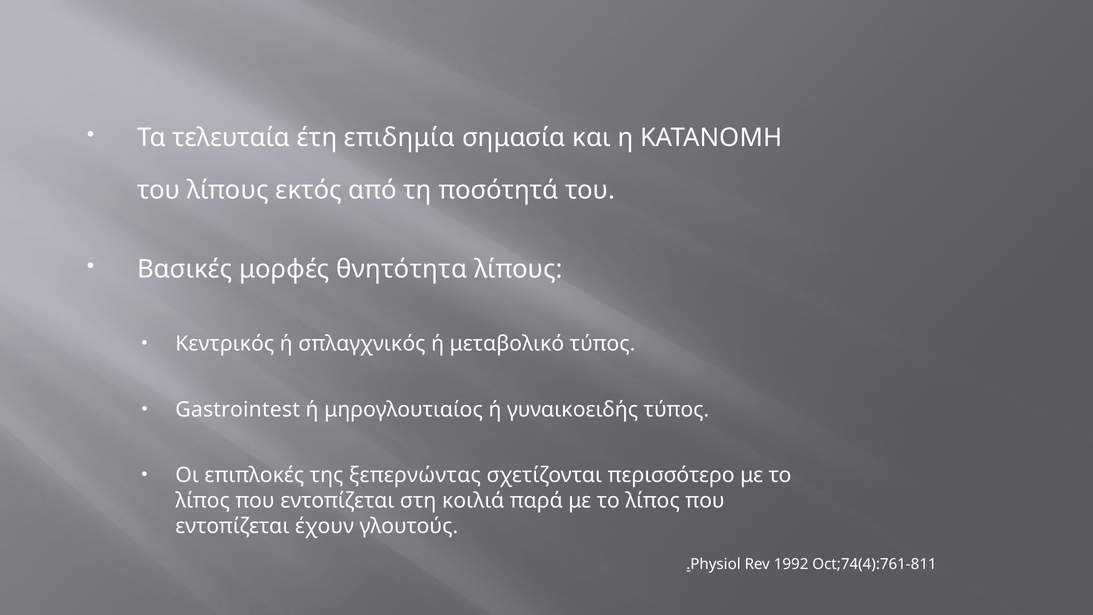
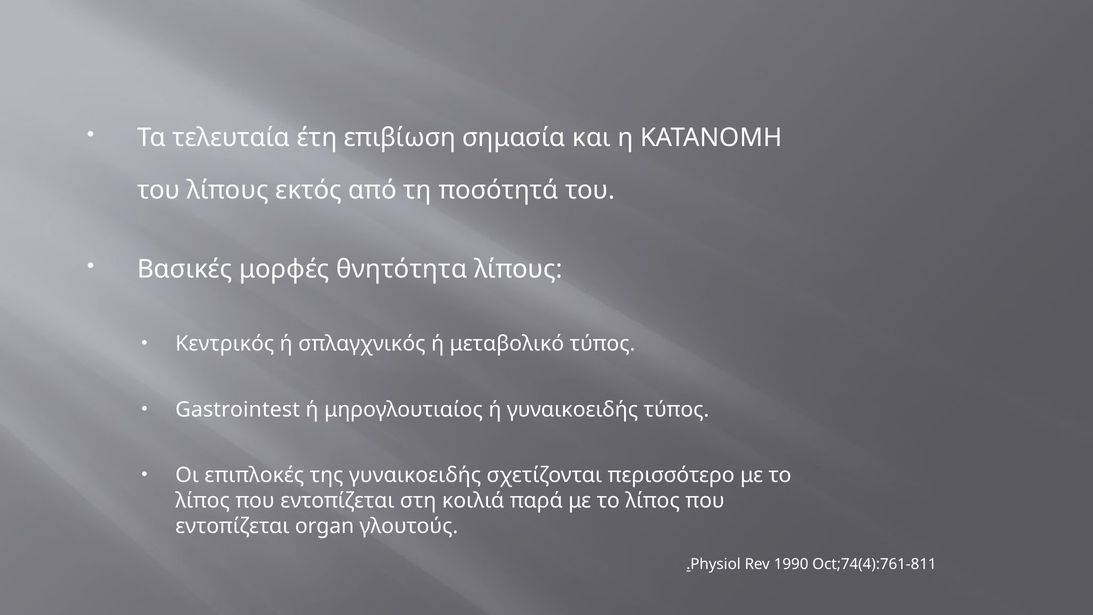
επιδημία: επιδημία -> επιβίωση
της ξεπερνώντας: ξεπερνώντας -> γυναικοειδής
έχουν: έχουν -> organ
1992: 1992 -> 1990
